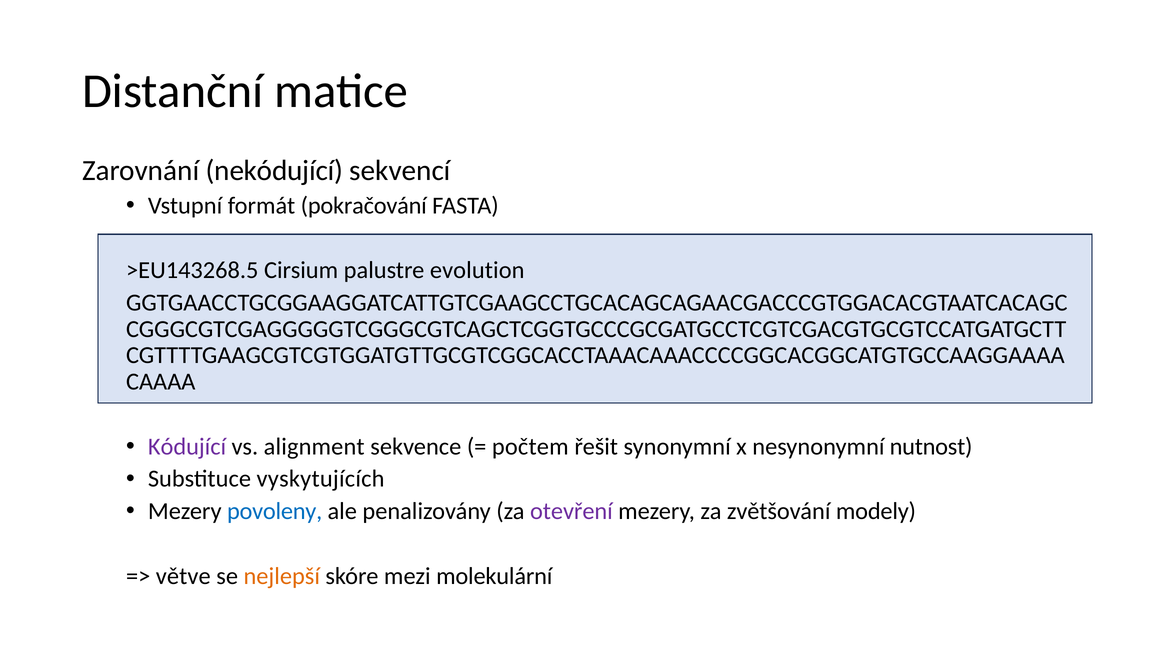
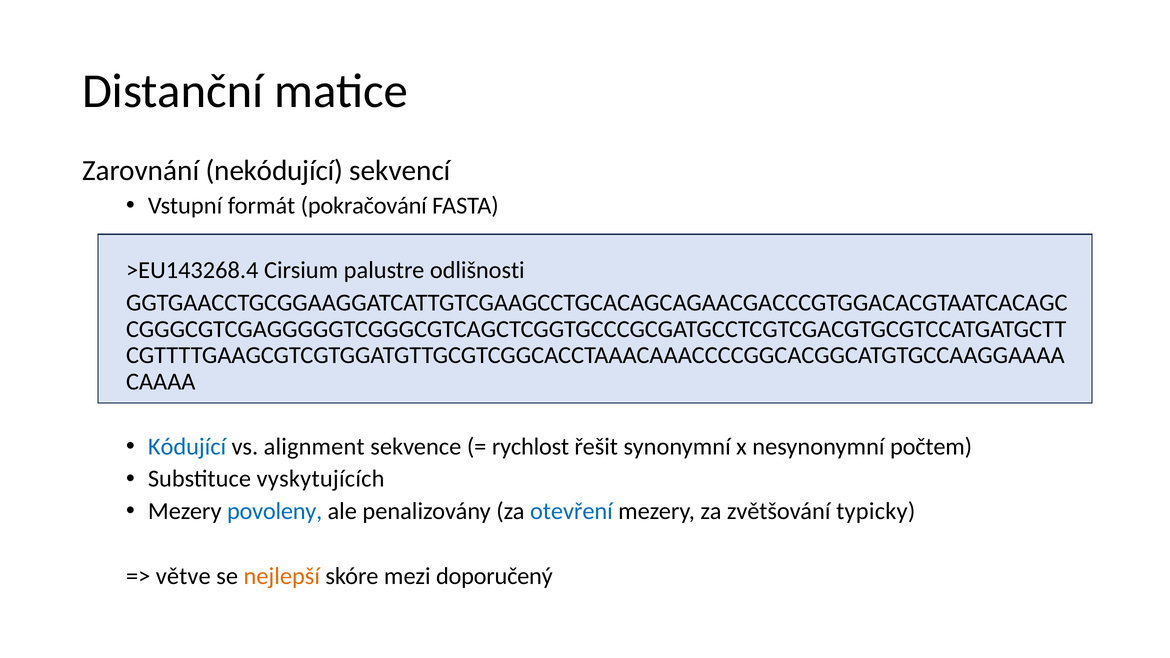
>EU143268.5: >EU143268.5 -> >EU143268.4
evolution: evolution -> odlišnosti
Kódující colour: purple -> blue
počtem: počtem -> rychlost
nutnost: nutnost -> počtem
otevření colour: purple -> blue
modely: modely -> typicky
molekulární: molekulární -> doporučený
